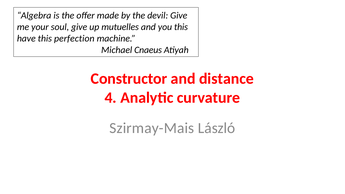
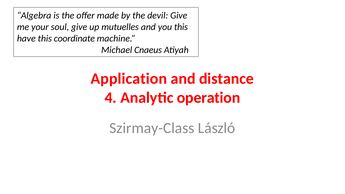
perfection: perfection -> coordinate
Constructor: Constructor -> Application
curvature: curvature -> operation
Szirmay-Mais: Szirmay-Mais -> Szirmay-Class
